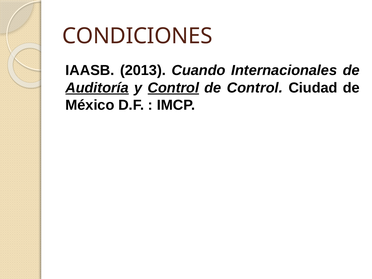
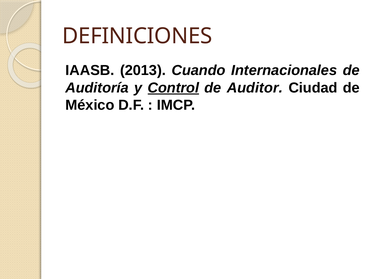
CONDICIONES: CONDICIONES -> DEFINICIONES
Auditoría underline: present -> none
de Control: Control -> Auditor
